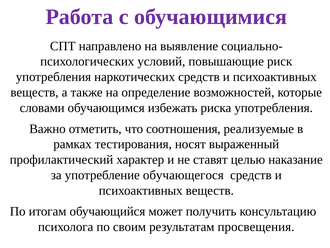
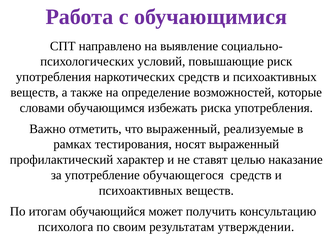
что соотношения: соотношения -> выраженный
просвещения: просвещения -> утверждении
